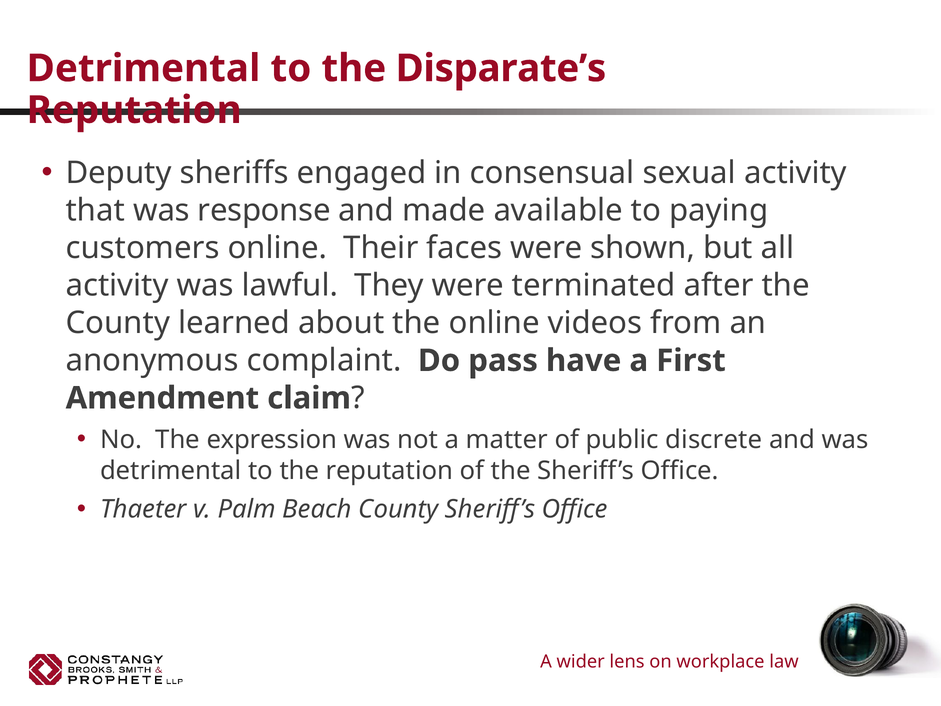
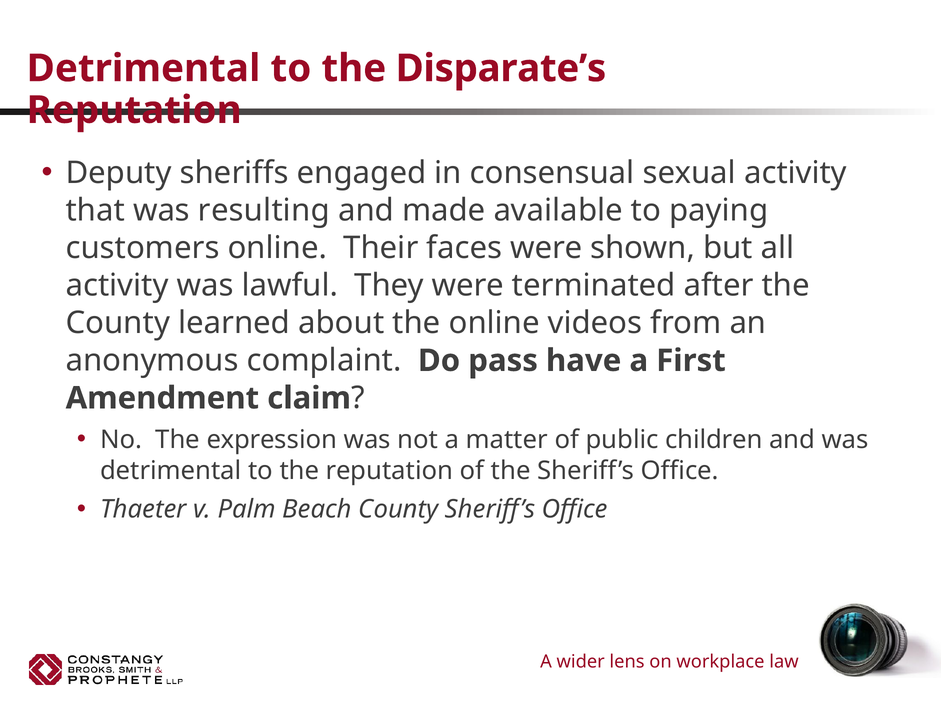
response: response -> resulting
discrete: discrete -> children
